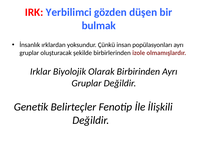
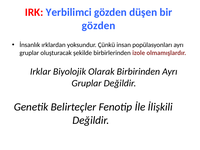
bulmak at (99, 26): bulmak -> gözden
